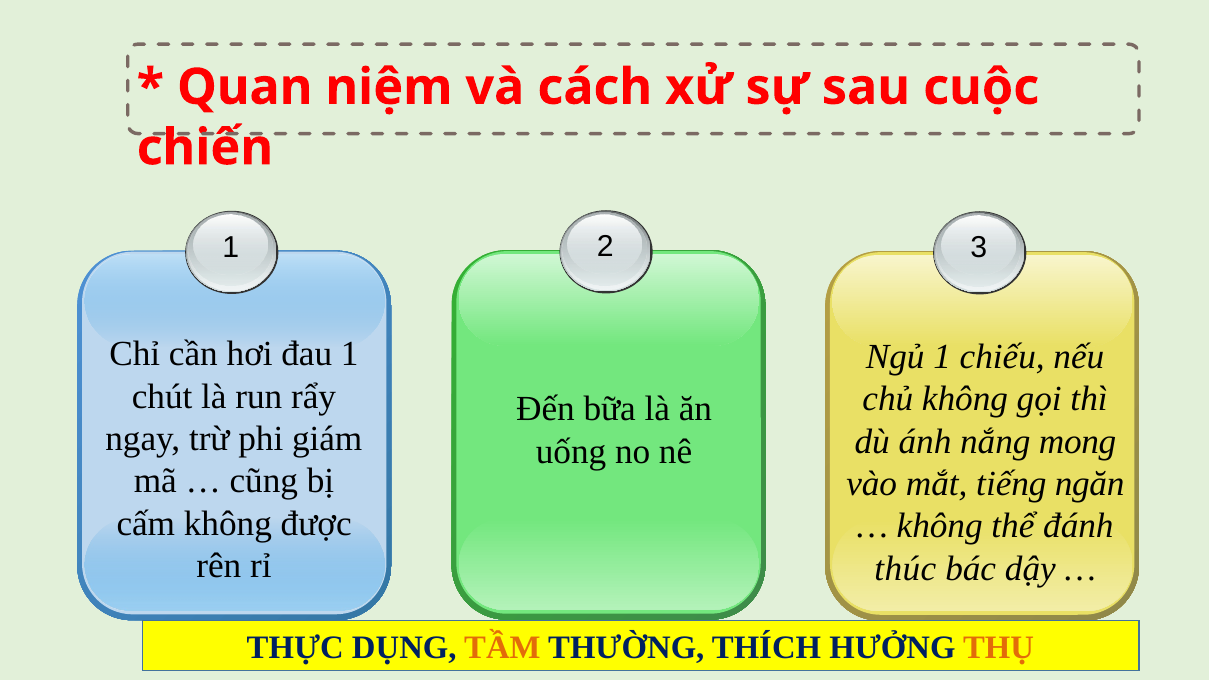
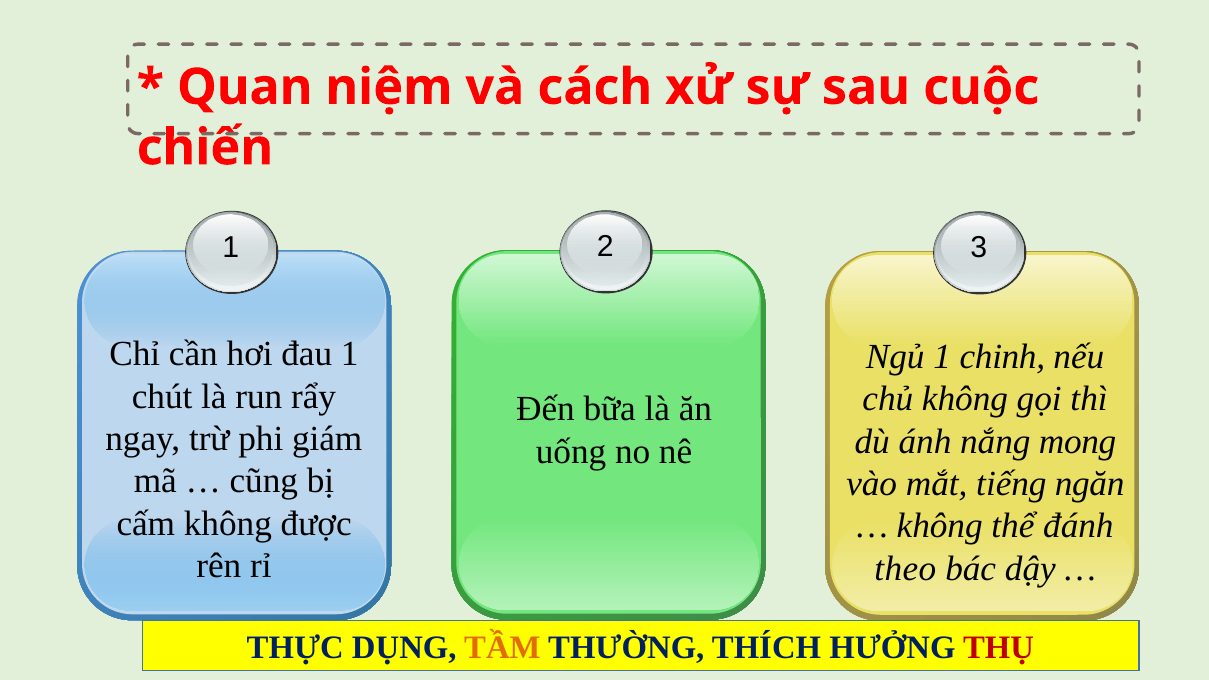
chiếu: chiếu -> chinh
thúc: thúc -> theo
THỤ colour: orange -> red
